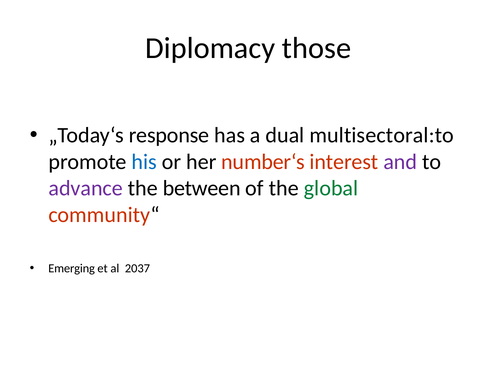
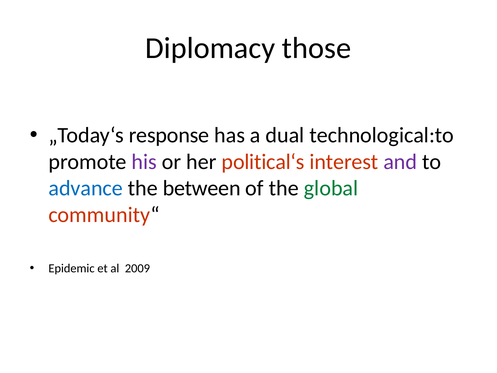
multisectoral:to: multisectoral:to -> technological:to
his colour: blue -> purple
number‘s: number‘s -> political‘s
advance colour: purple -> blue
Emerging: Emerging -> Epidemic
2037: 2037 -> 2009
